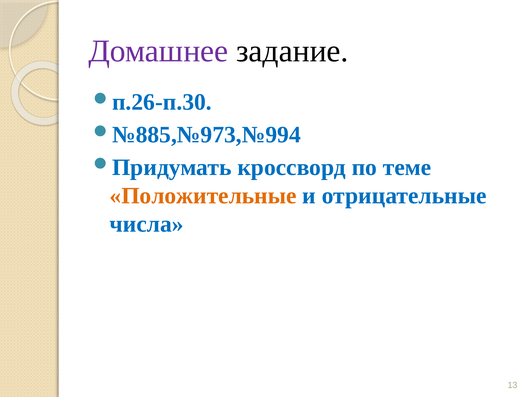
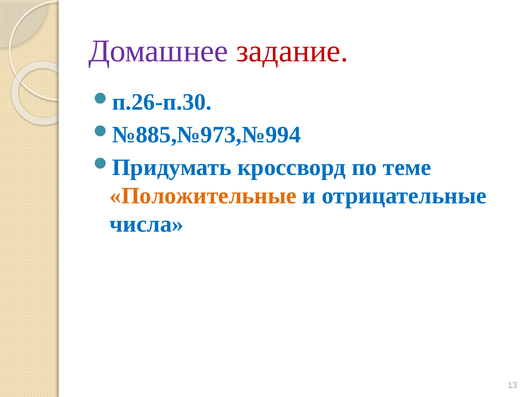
задание colour: black -> red
